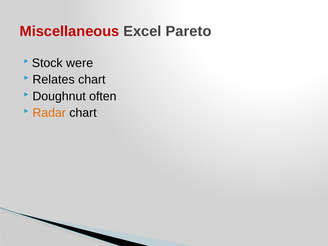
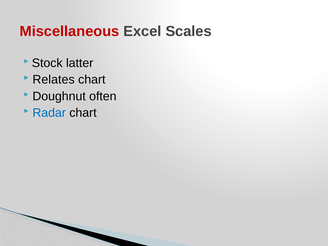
Pareto: Pareto -> Scales
were: were -> latter
Radar colour: orange -> blue
